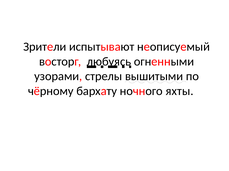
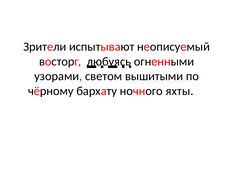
стрелы: стрелы -> светом
